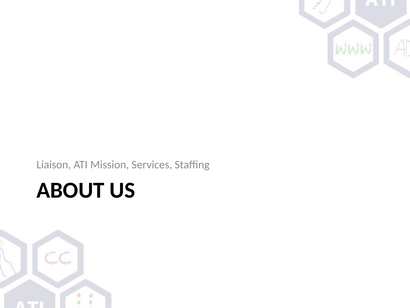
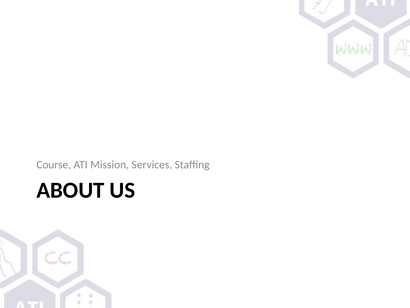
Liaison: Liaison -> Course
